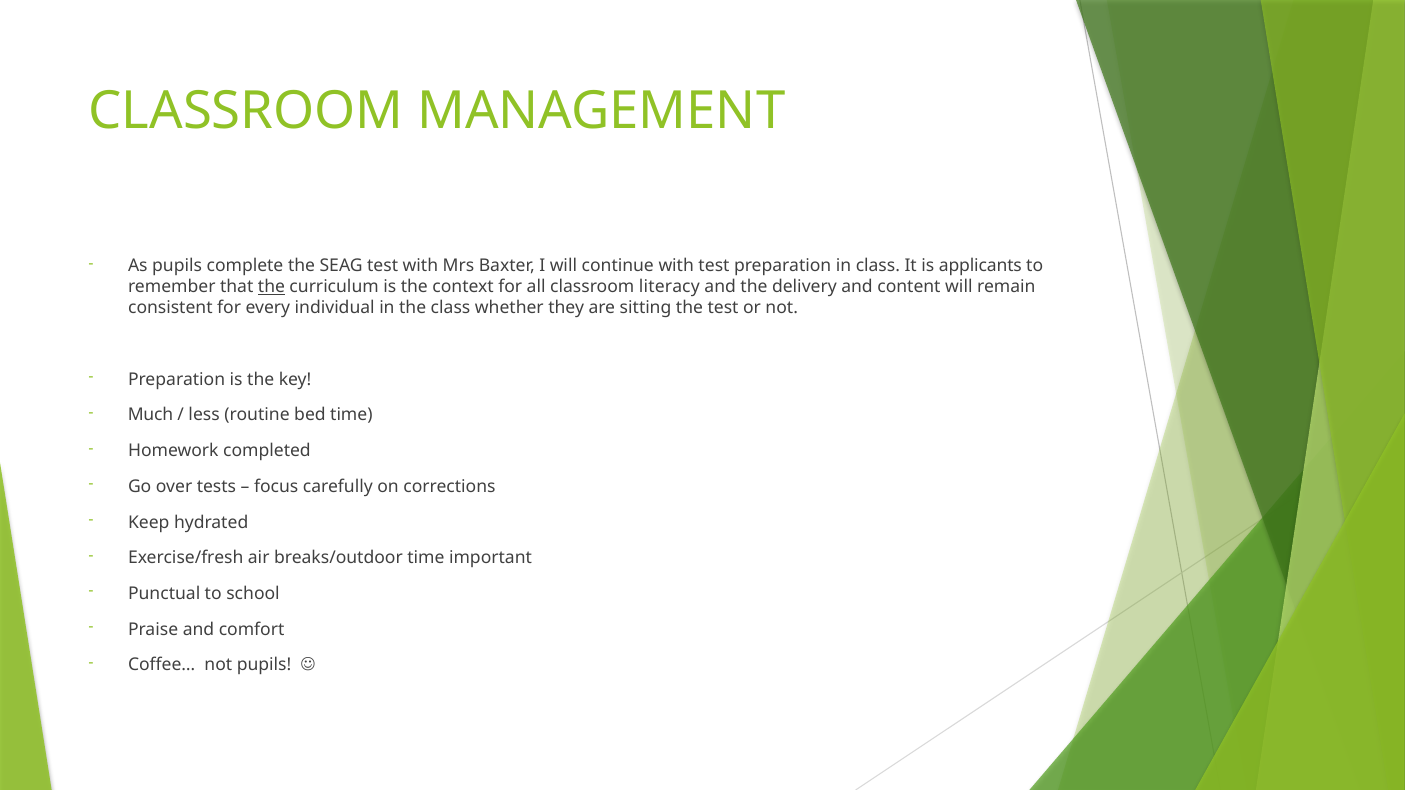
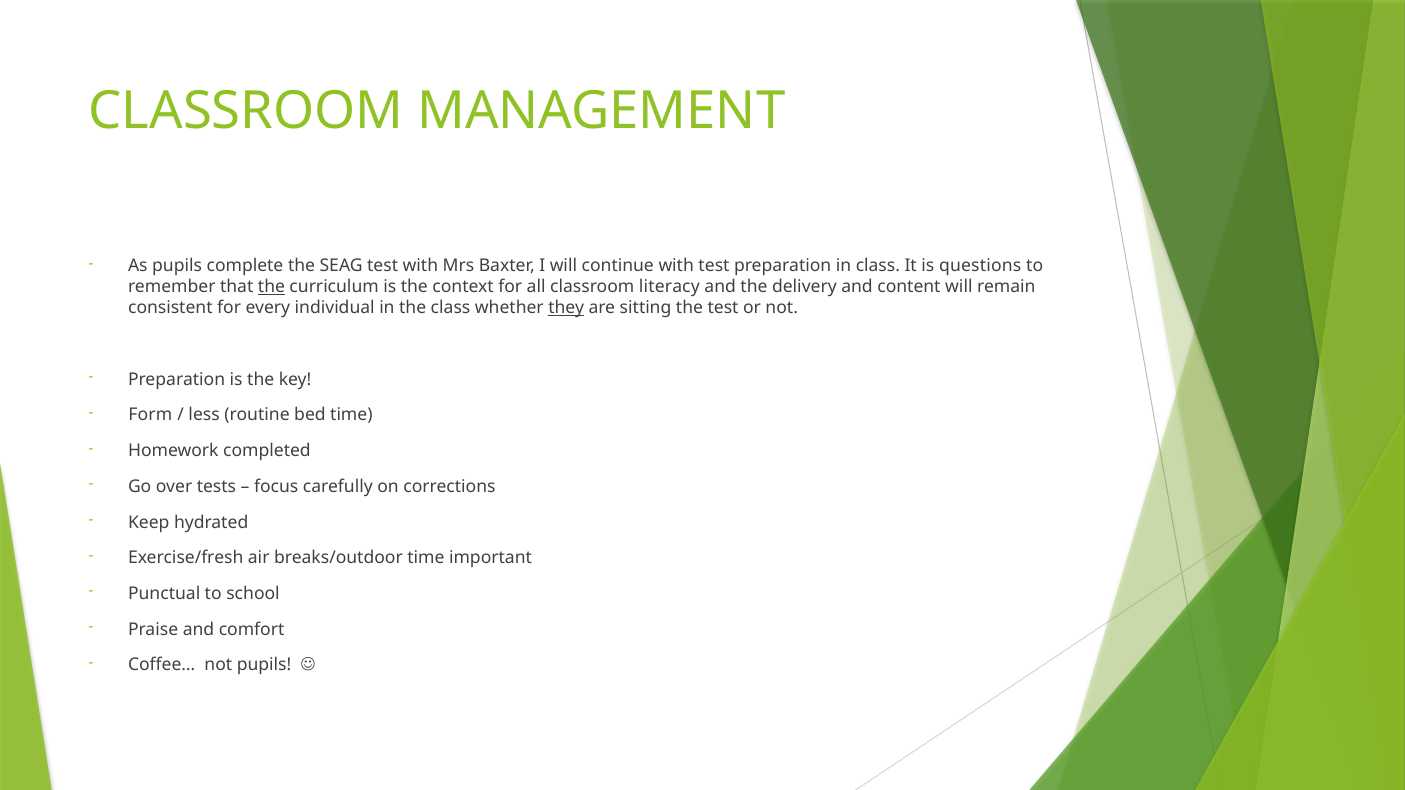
applicants: applicants -> questions
they underline: none -> present
Much: Much -> Form
